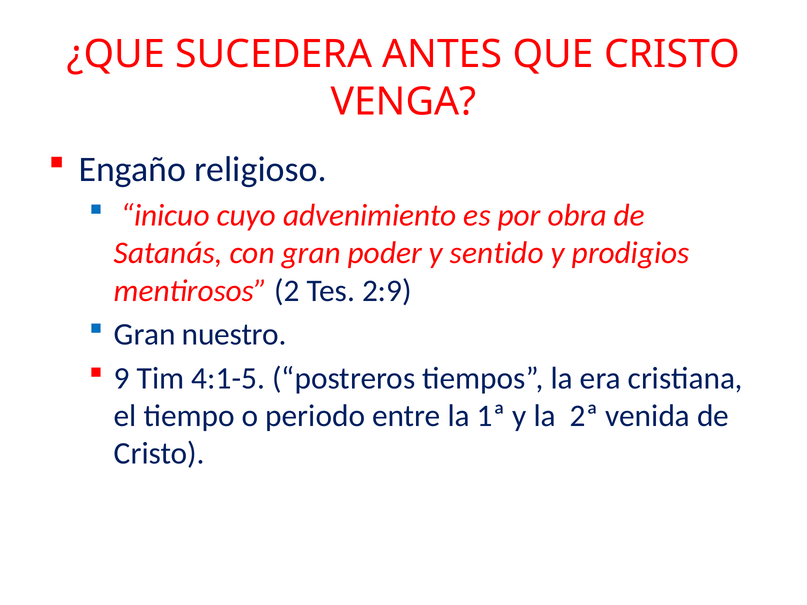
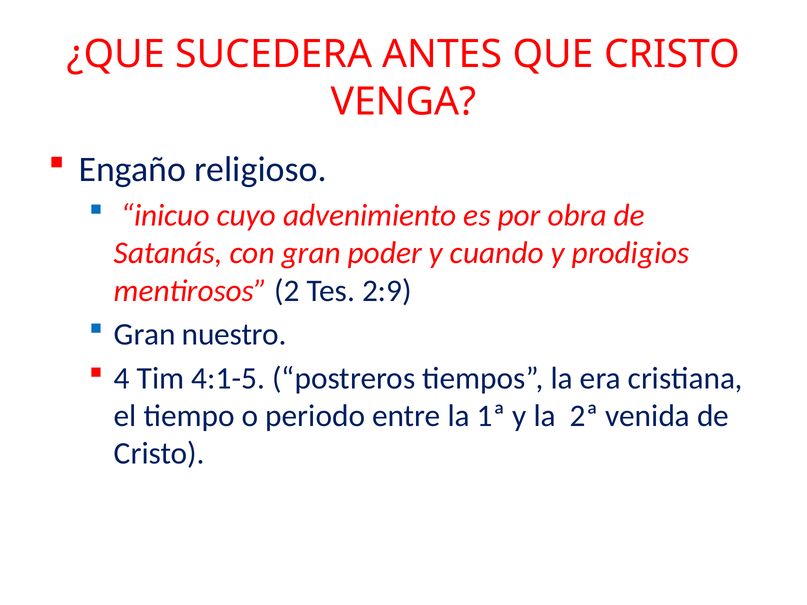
sentido: sentido -> cuando
9: 9 -> 4
